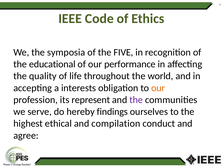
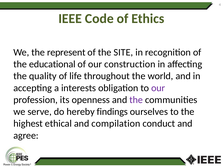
symposia: symposia -> represent
FIVE: FIVE -> SITE
performance: performance -> construction
our at (158, 88) colour: orange -> purple
represent: represent -> openness
